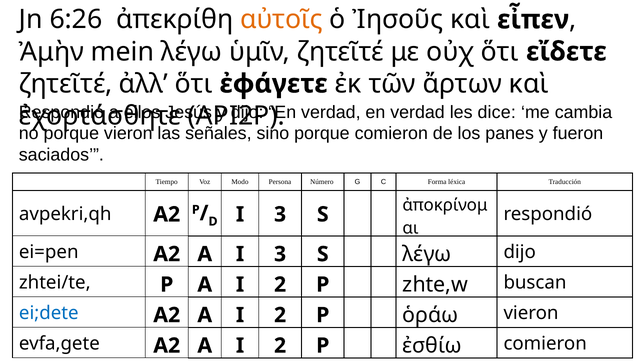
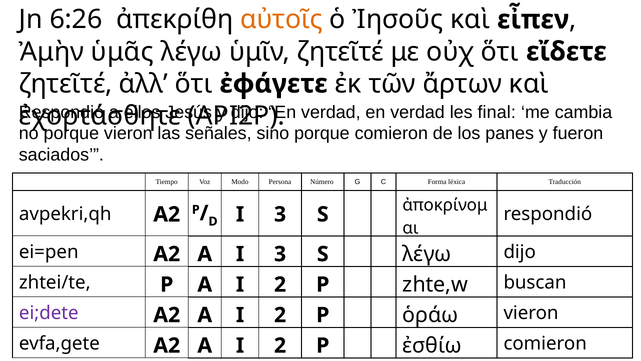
mein: mein -> ὑμᾶς
dice: dice -> final
ei;dete colour: blue -> purple
